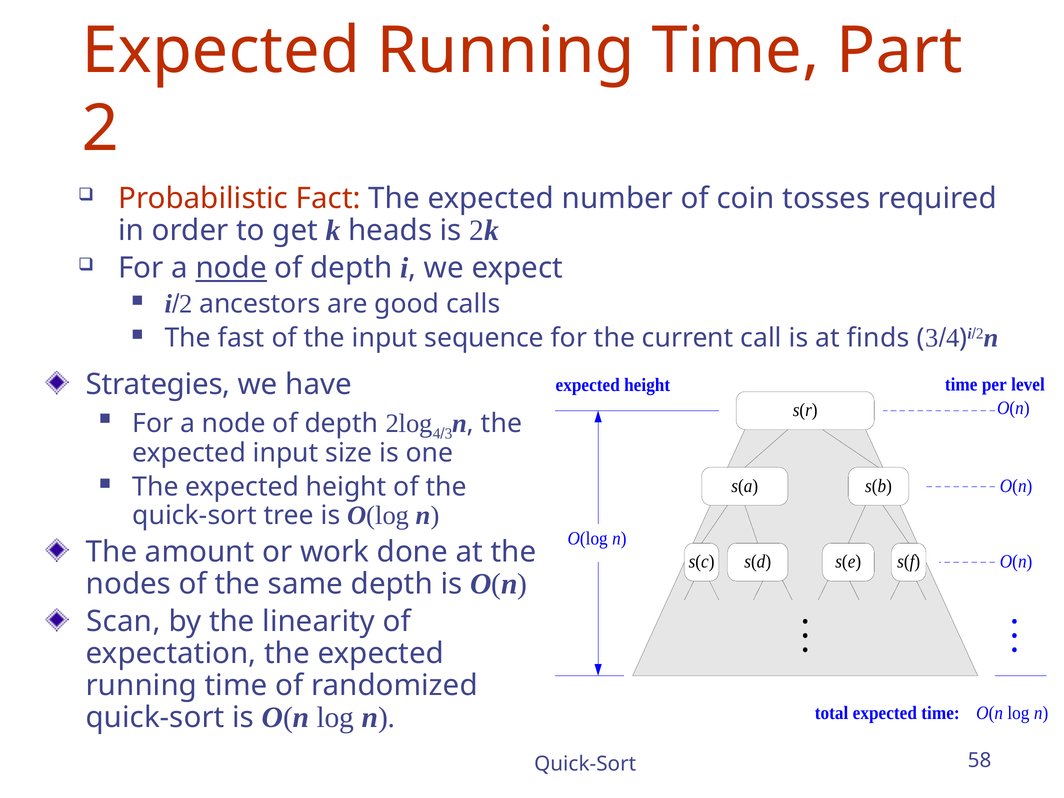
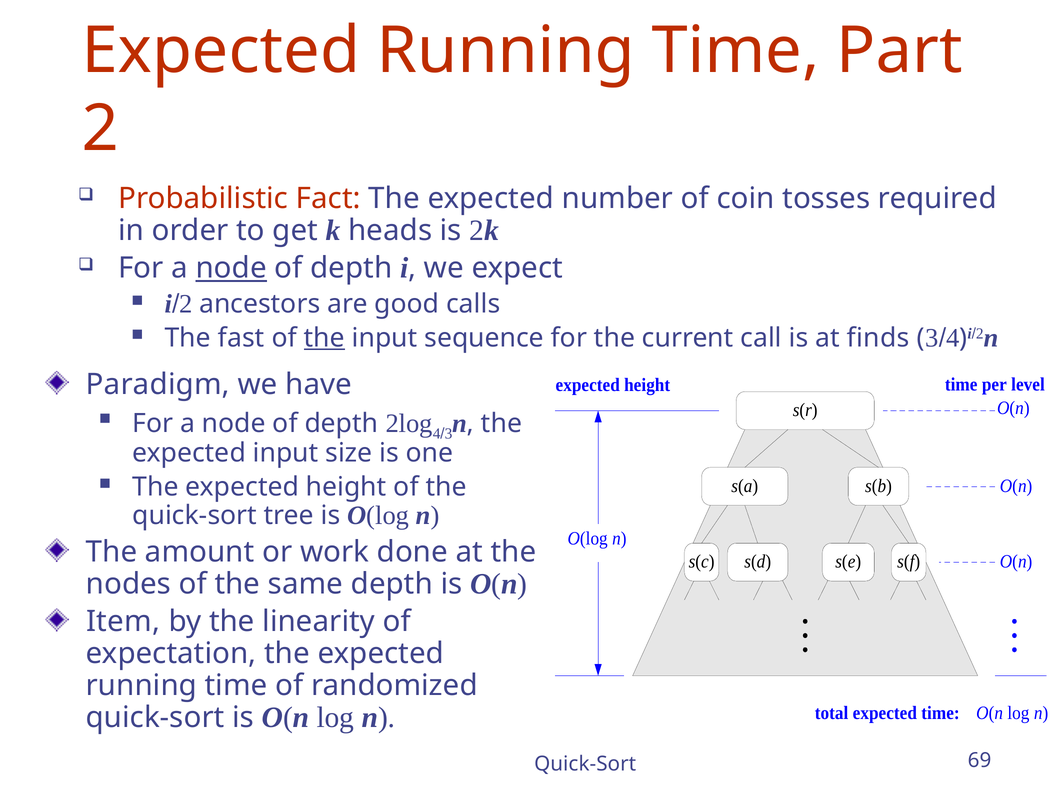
the at (324, 338) underline: none -> present
Strategies: Strategies -> Paradigm
Scan: Scan -> Item
58: 58 -> 69
